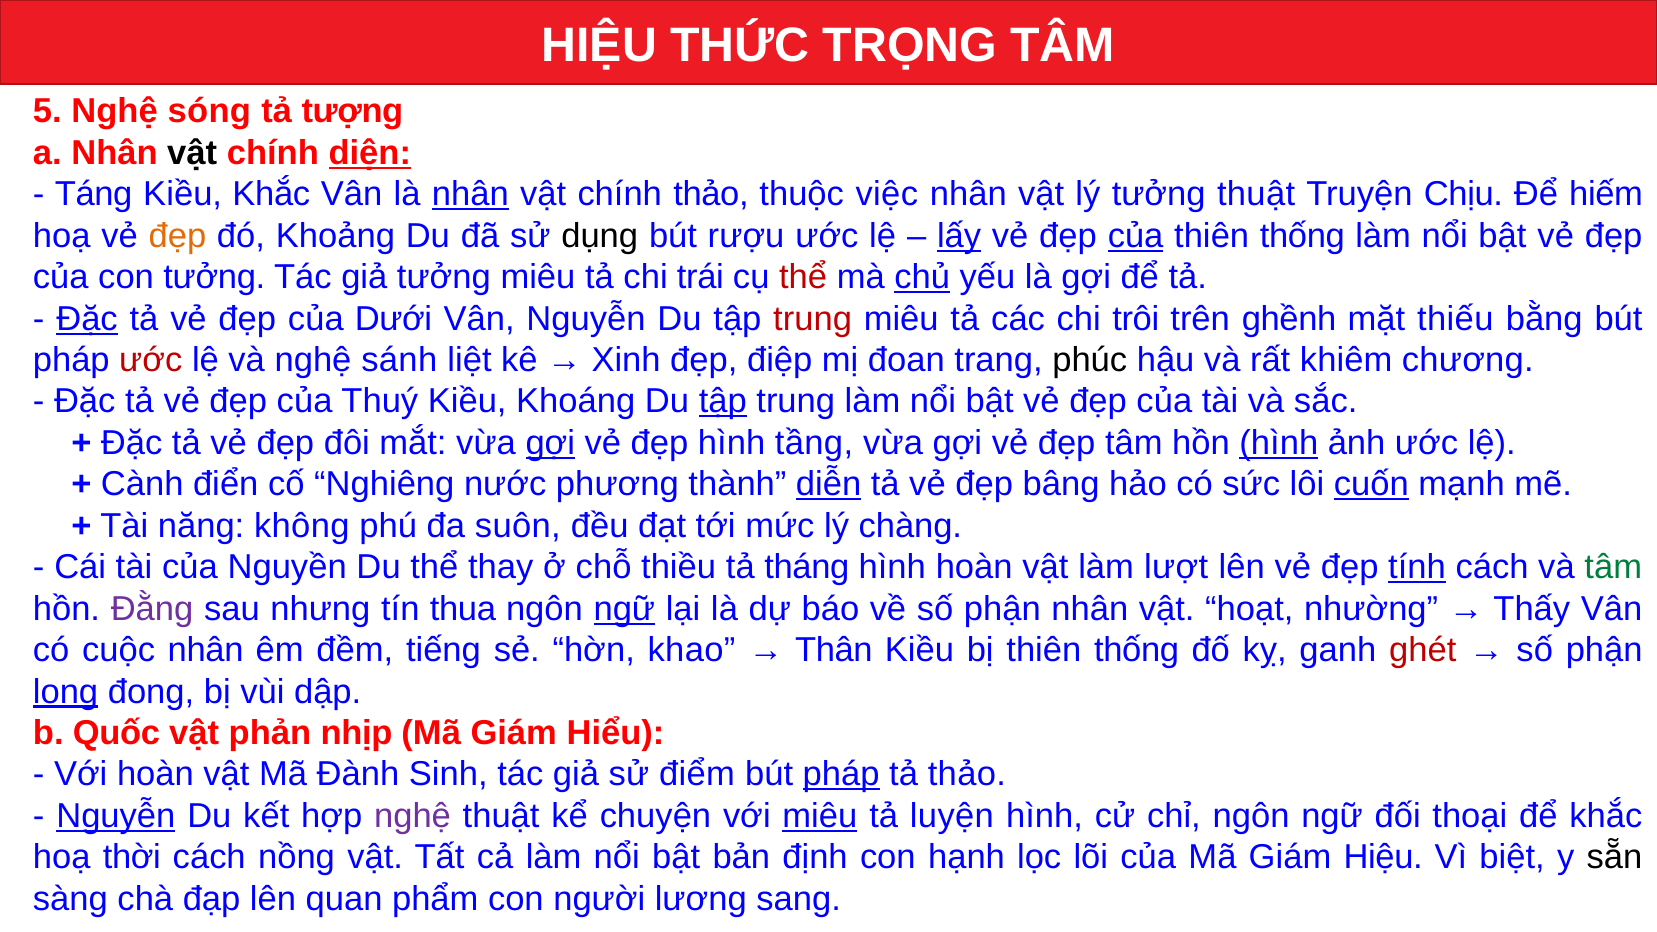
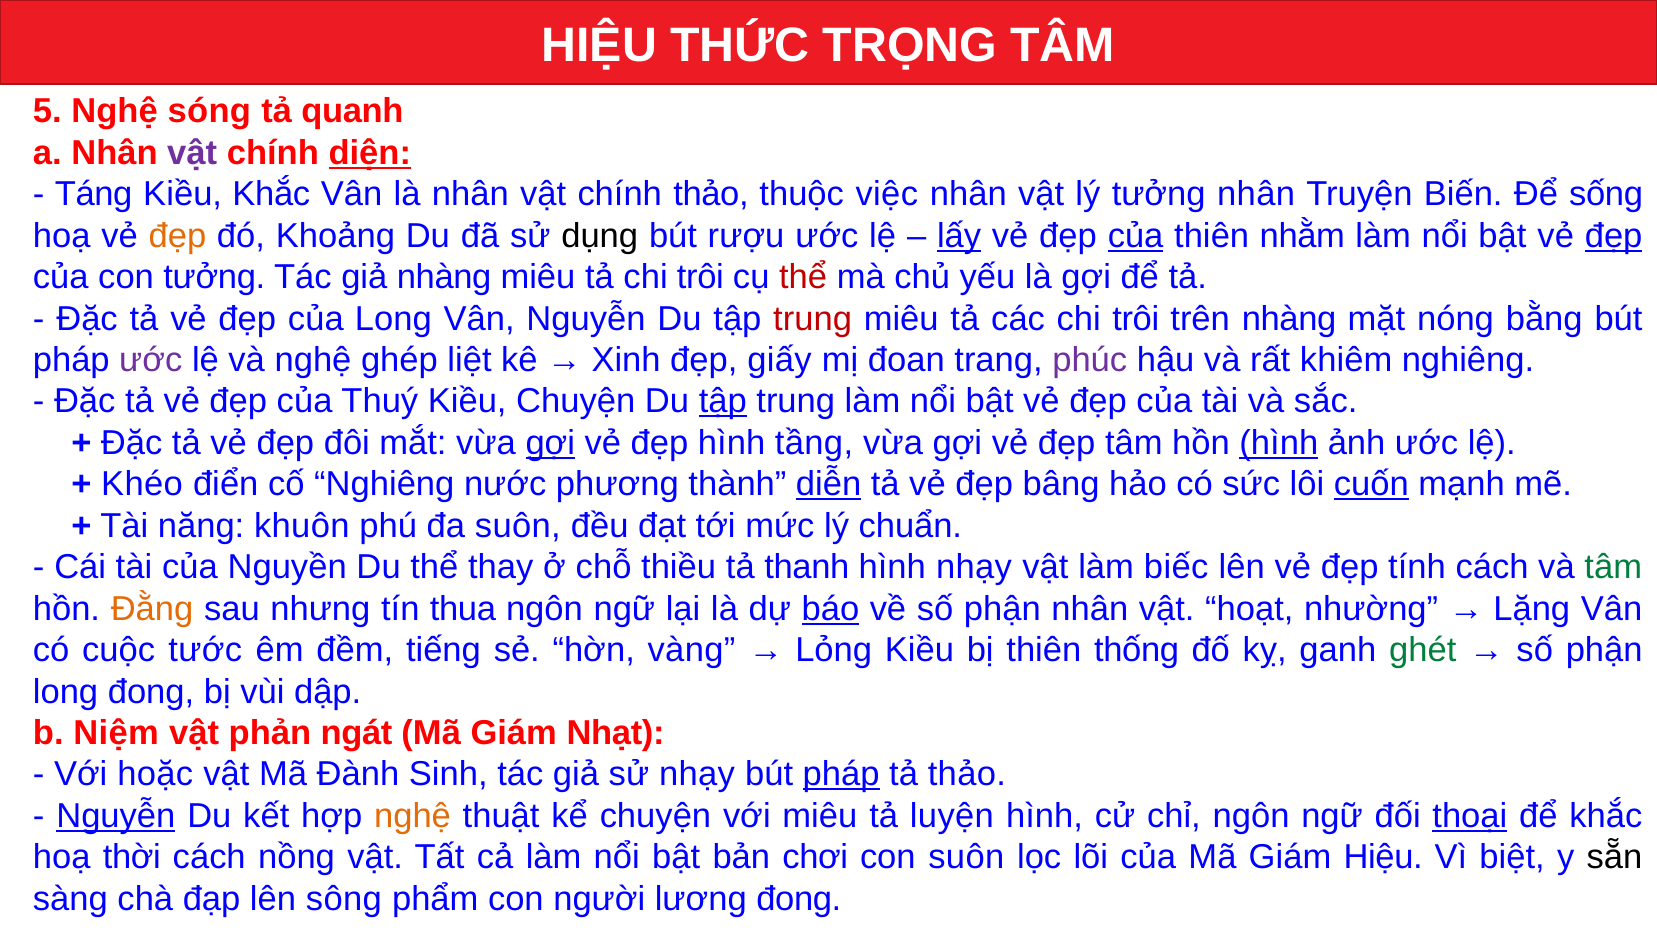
tượng: tượng -> quanh
vật at (192, 153) colour: black -> purple
nhân at (470, 194) underline: present -> none
tưởng thuật: thuật -> nhân
Chịu: Chịu -> Biến
hiếm: hiếm -> sống
thống at (1302, 236): thống -> nhằm
đẹp at (1614, 236) underline: none -> present
giả tưởng: tưởng -> nhàng
tả chi trái: trái -> trôi
chủ underline: present -> none
Đặc at (87, 319) underline: present -> none
của Dưới: Dưới -> Long
trên ghềnh: ghềnh -> nhàng
thiếu: thiếu -> nóng
ước at (151, 360) colour: red -> purple
sánh: sánh -> ghép
điệp: điệp -> giấy
phúc colour: black -> purple
khiêm chương: chương -> nghiêng
Kiều Khoáng: Khoáng -> Chuyện
Cành: Cành -> Khéo
không: không -> khuôn
chàng: chàng -> chuẩn
tháng: tháng -> thanh
hình hoàn: hoàn -> nhạy
lượt: lượt -> biếc
tính underline: present -> none
Đằng colour: purple -> orange
ngữ at (624, 609) underline: present -> none
báo underline: none -> present
Thấy: Thấy -> Lặng
cuộc nhân: nhân -> tước
khao: khao -> vàng
Thân: Thân -> Lỏng
ghét colour: red -> green
long at (66, 692) underline: present -> none
Quốc: Quốc -> Niệm
nhịp: nhịp -> ngát
Hiểu: Hiểu -> Nhạt
Với hoàn: hoàn -> hoặc
sử điểm: điểm -> nhạy
nghệ at (412, 816) colour: purple -> orange
miêu at (820, 816) underline: present -> none
thoại underline: none -> present
định: định -> chơi
con hạnh: hạnh -> suôn
quan: quan -> sông
lương sang: sang -> đong
